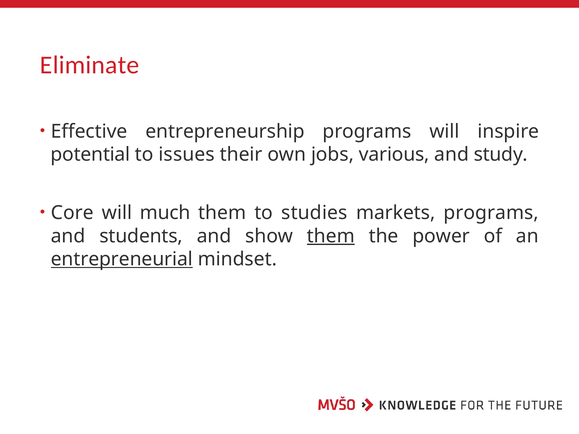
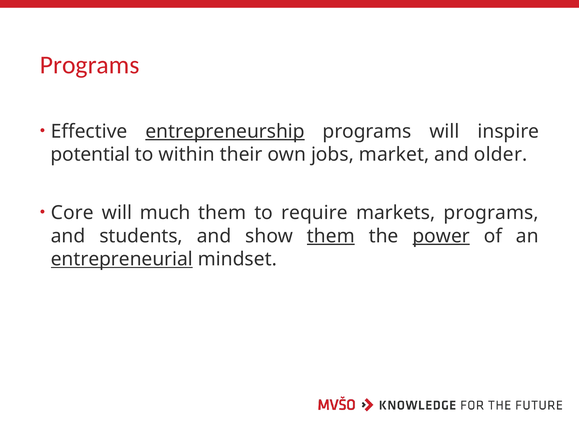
Eliminate at (90, 65): Eliminate -> Programs
entrepreneurship underline: none -> present
issues: issues -> within
various: various -> market
study: study -> older
studies: studies -> require
power underline: none -> present
